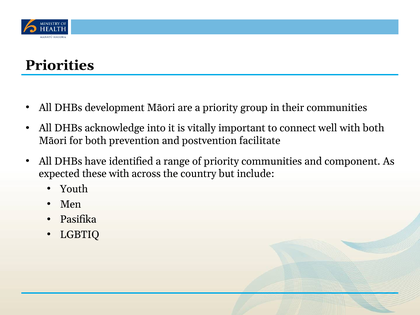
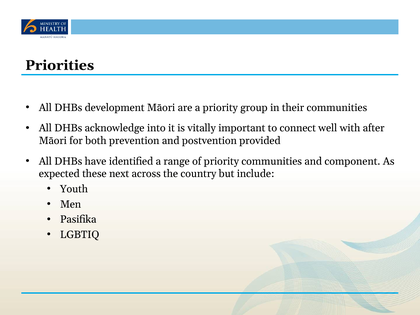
with both: both -> after
facilitate: facilitate -> provided
these with: with -> next
